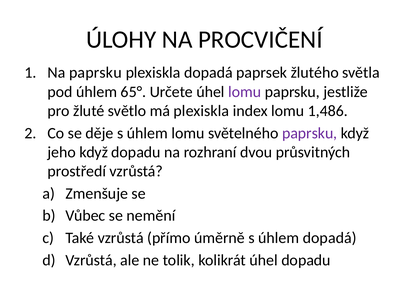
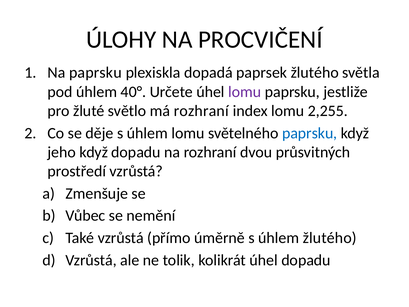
65°: 65° -> 40°
má plexiskla: plexiskla -> rozhraní
1,486: 1,486 -> 2,255
paprsku at (310, 133) colour: purple -> blue
úhlem dopadá: dopadá -> žlutého
